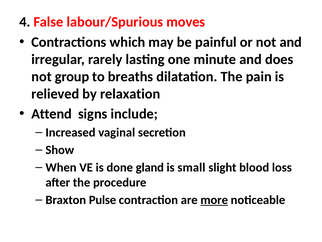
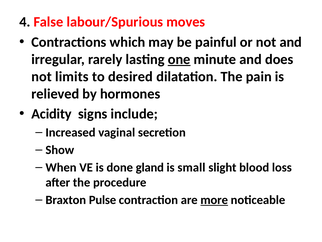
one underline: none -> present
group: group -> limits
breaths: breaths -> desired
relaxation: relaxation -> hormones
Attend: Attend -> Acidity
